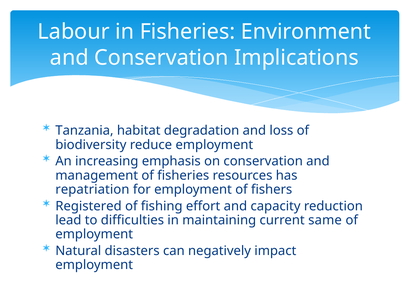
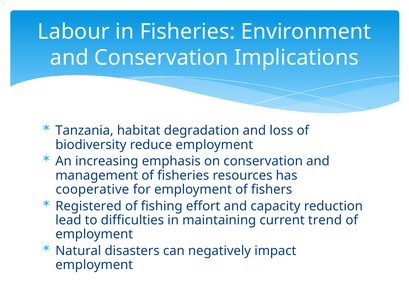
repatriation: repatriation -> cooperative
same: same -> trend
